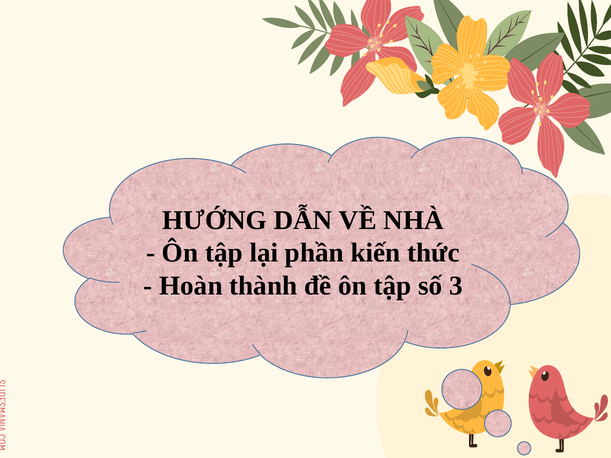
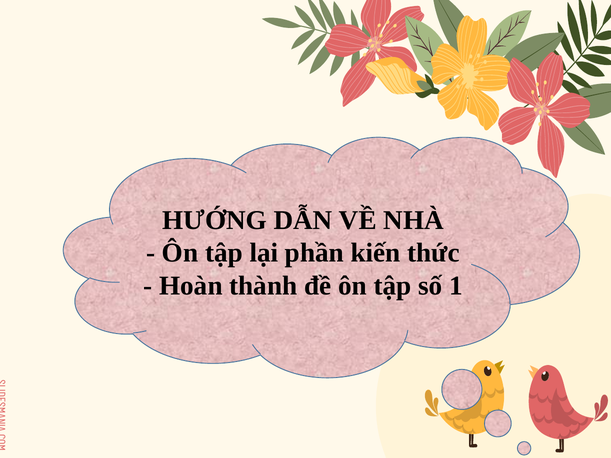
3: 3 -> 1
